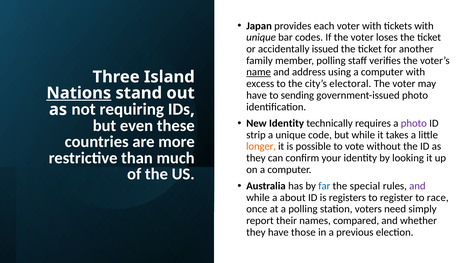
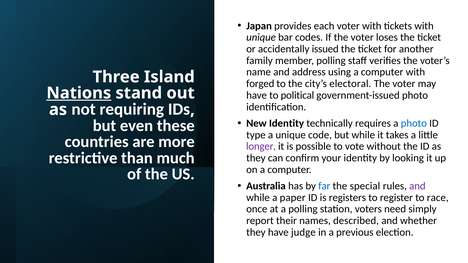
name underline: present -> none
excess: excess -> forged
sending: sending -> political
photo at (414, 123) colour: purple -> blue
strip: strip -> type
longer colour: orange -> purple
about: about -> paper
compared: compared -> described
those: those -> judge
